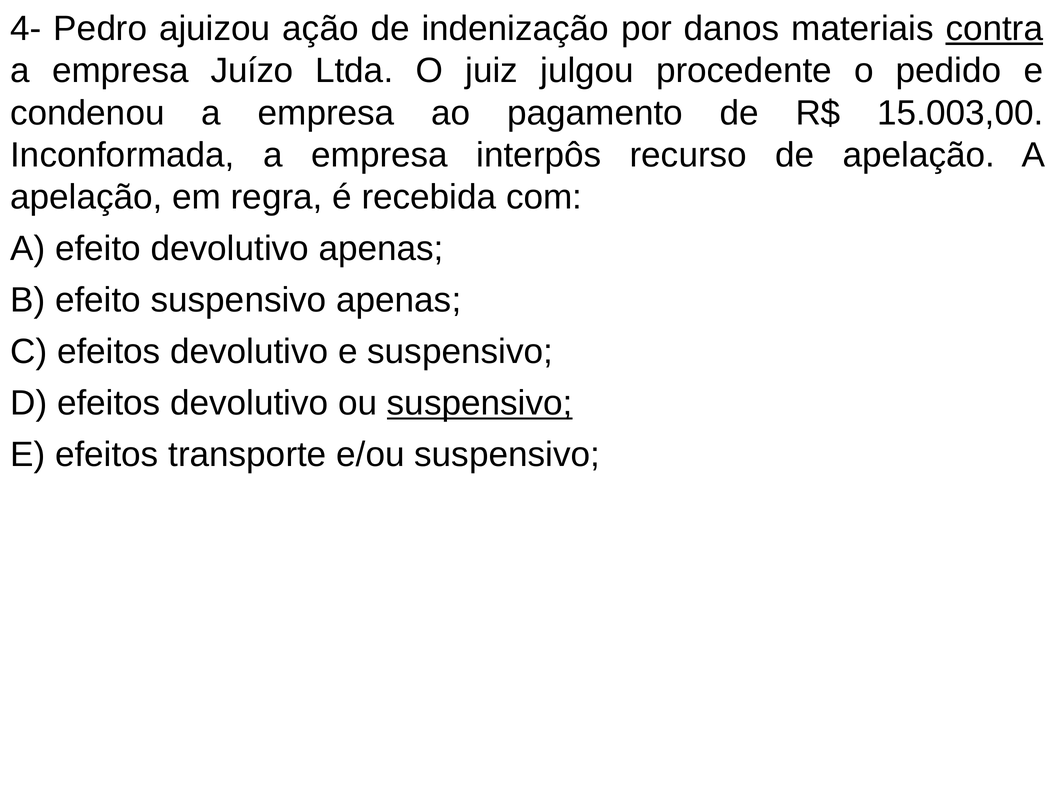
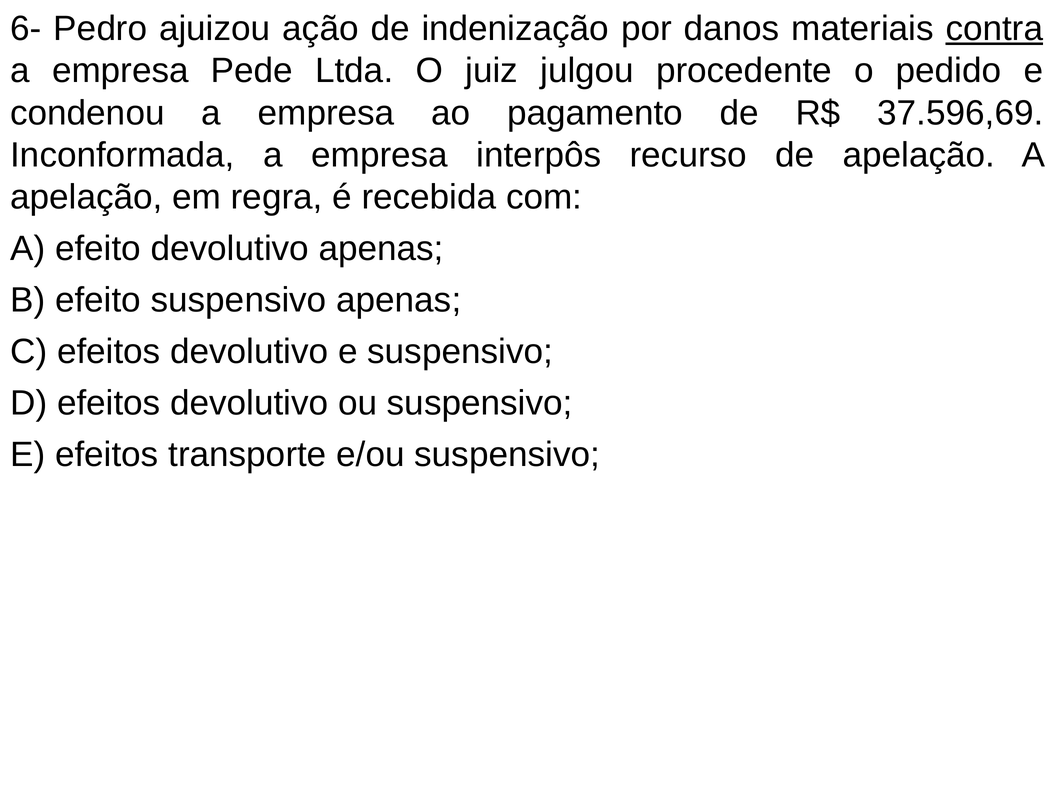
4-: 4- -> 6-
Juízo: Juízo -> Pede
15.003,00: 15.003,00 -> 37.596,69
suspensivo at (480, 403) underline: present -> none
